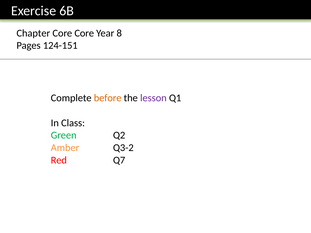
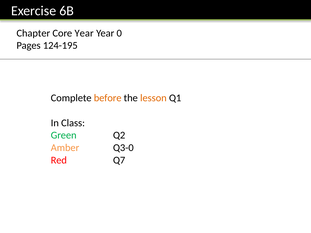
Core Core: Core -> Year
8: 8 -> 0
124-151: 124-151 -> 124-195
lesson colour: purple -> orange
Q3-2: Q3-2 -> Q3-0
